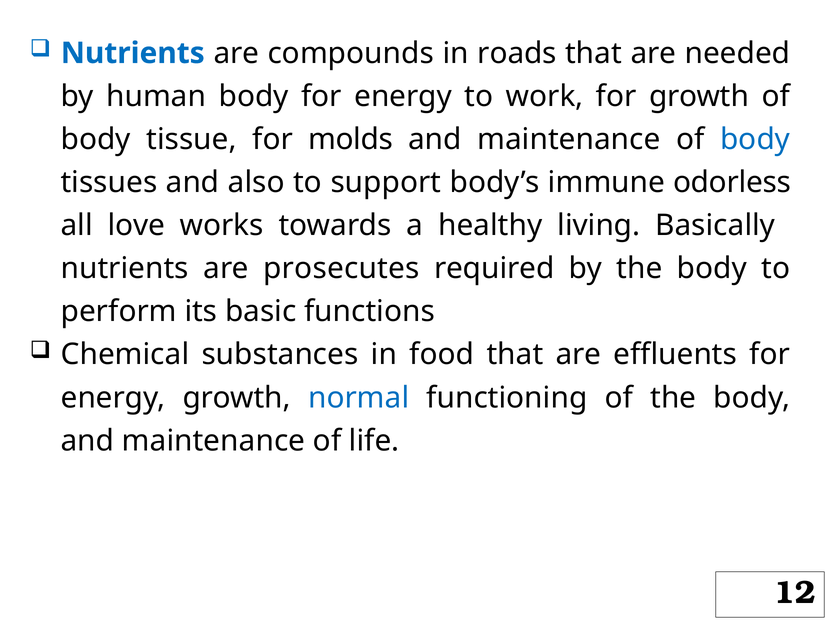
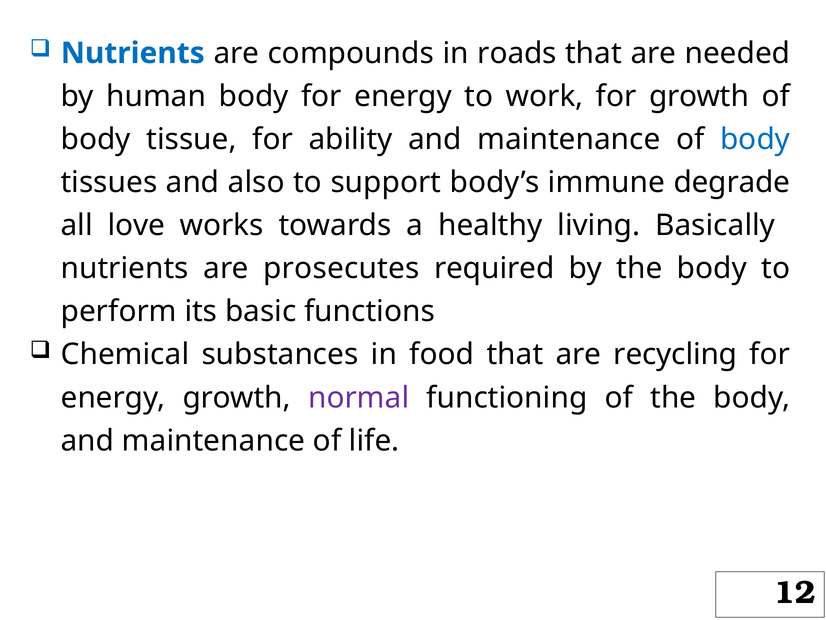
molds: molds -> ability
odorless: odorless -> degrade
effluents: effluents -> recycling
normal colour: blue -> purple
